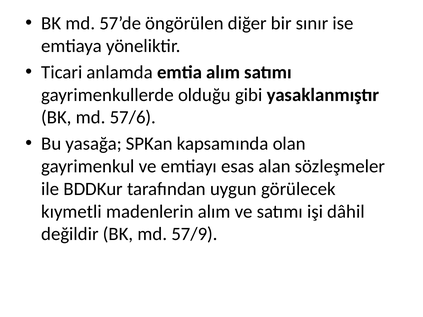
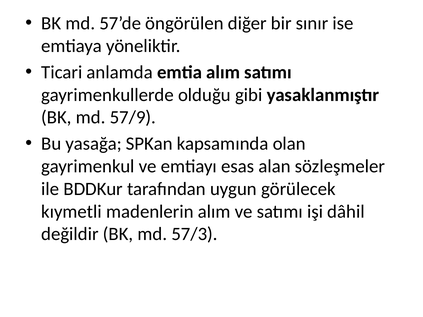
57/6: 57/6 -> 57/9
57/9: 57/9 -> 57/3
